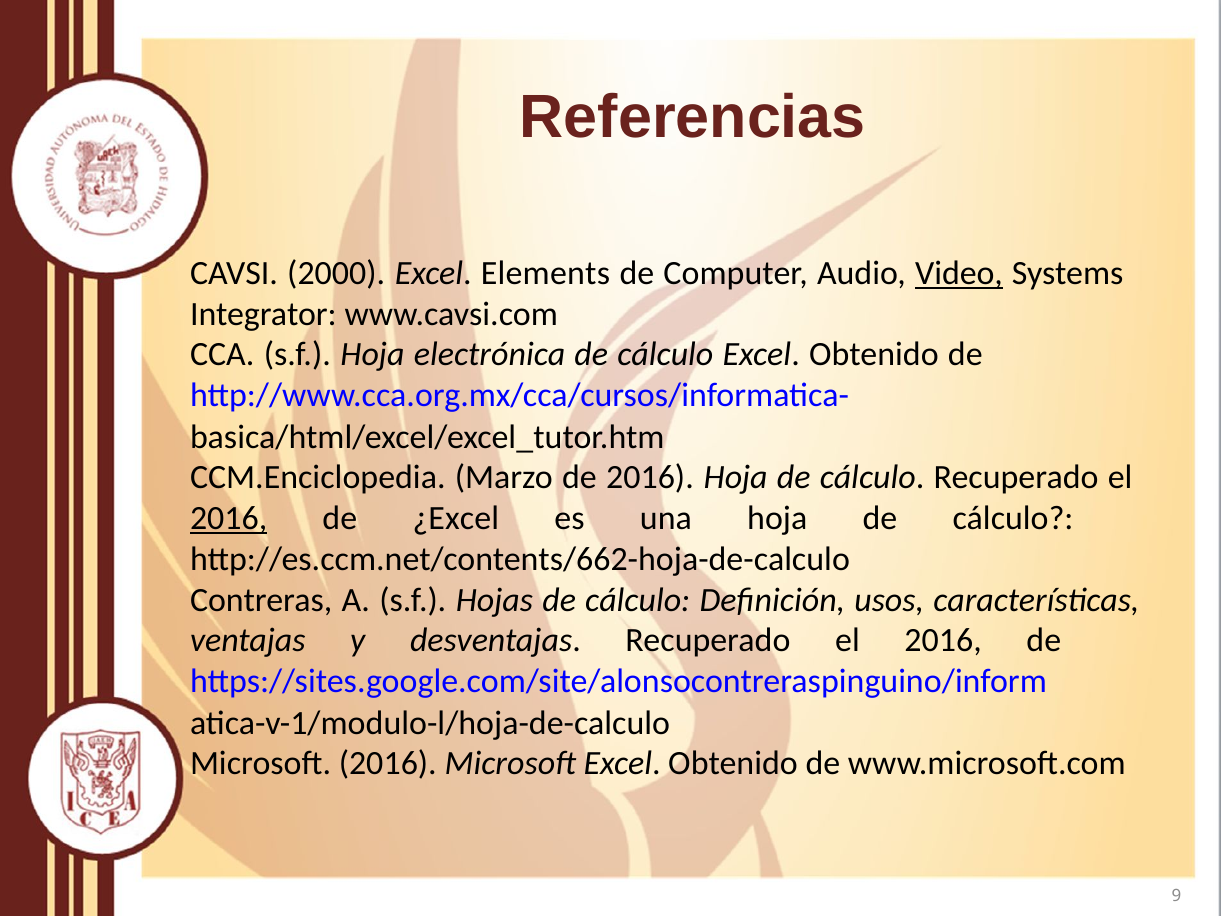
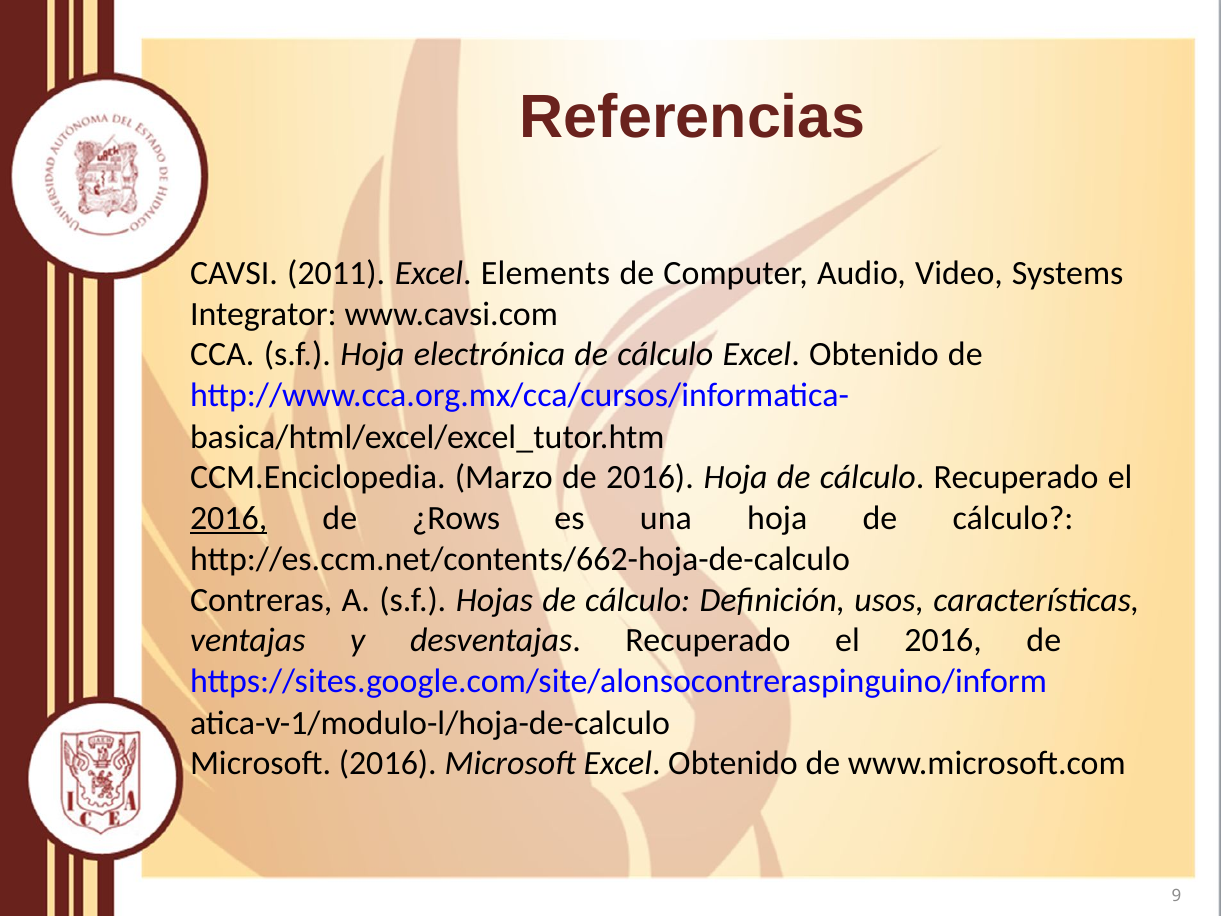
2000: 2000 -> 2011
Video underline: present -> none
¿Excel: ¿Excel -> ¿Rows
